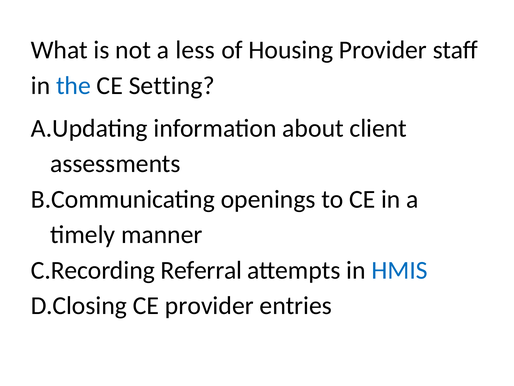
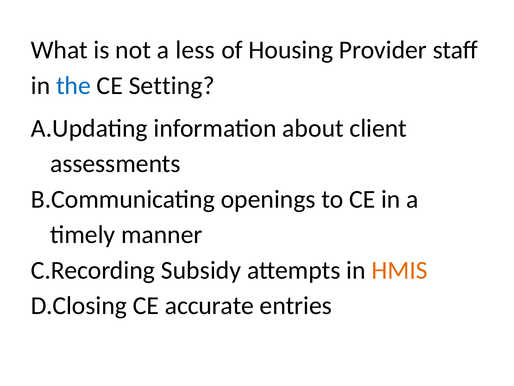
Referral: Referral -> Subsidy
HMIS colour: blue -> orange
CE provider: provider -> accurate
